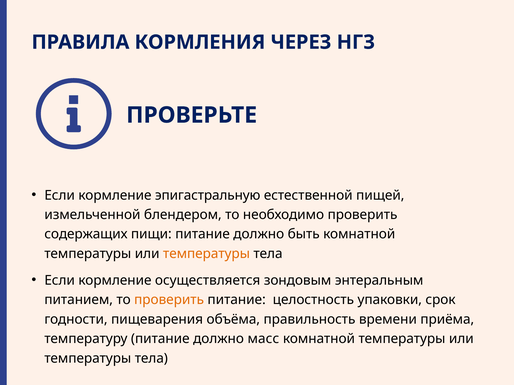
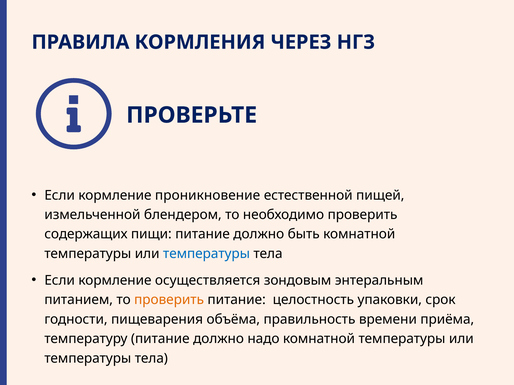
эпигастральную: эпигастральную -> проникновение
температуры at (206, 254) colour: orange -> blue
масс: масс -> надо
